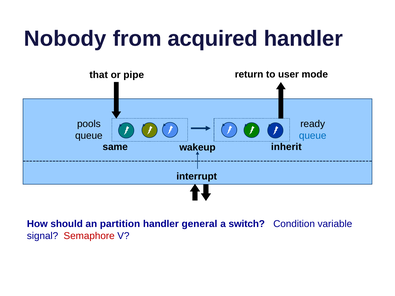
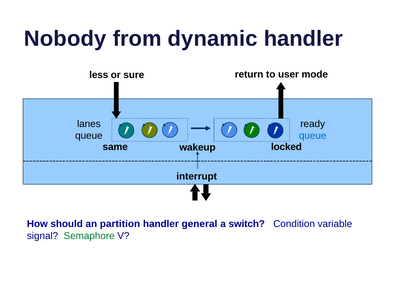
acquired: acquired -> dynamic
that: that -> less
pipe: pipe -> sure
pools: pools -> lanes
inherit: inherit -> locked
Semaphore colour: red -> green
